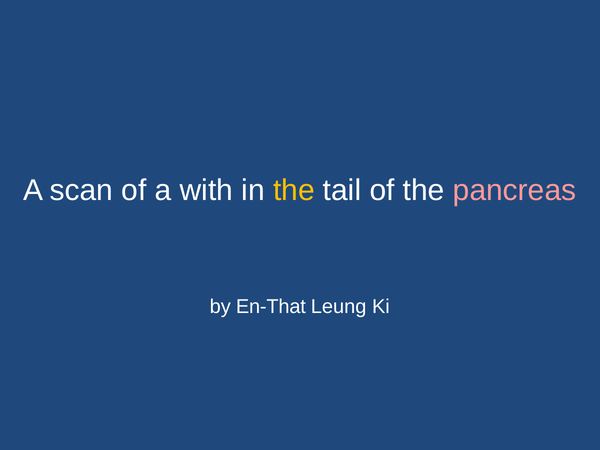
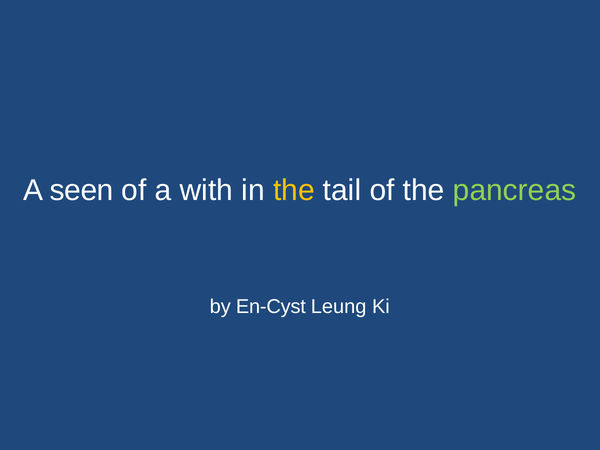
scan: scan -> seen
pancreas colour: pink -> light green
En-That: En-That -> En-Cyst
